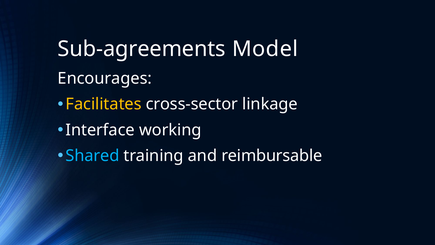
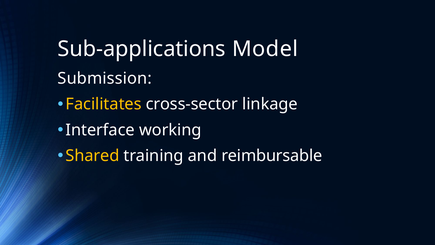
Sub-agreements: Sub-agreements -> Sub-applications
Encourages: Encourages -> Submission
Shared colour: light blue -> yellow
